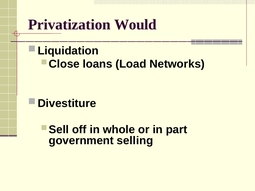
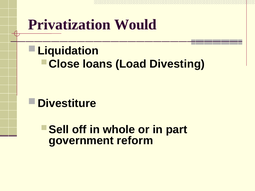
Networks: Networks -> Divesting
selling: selling -> reform
